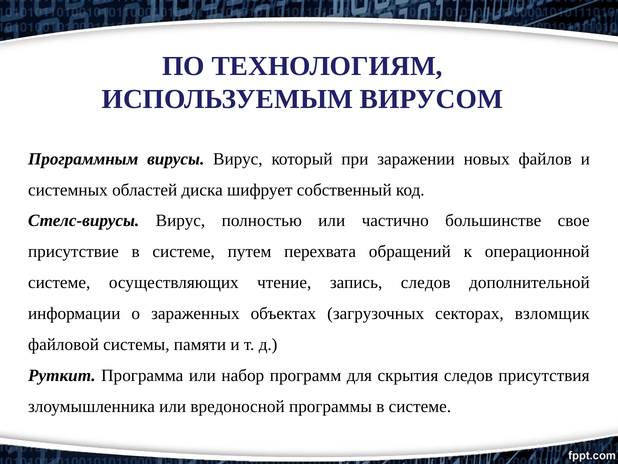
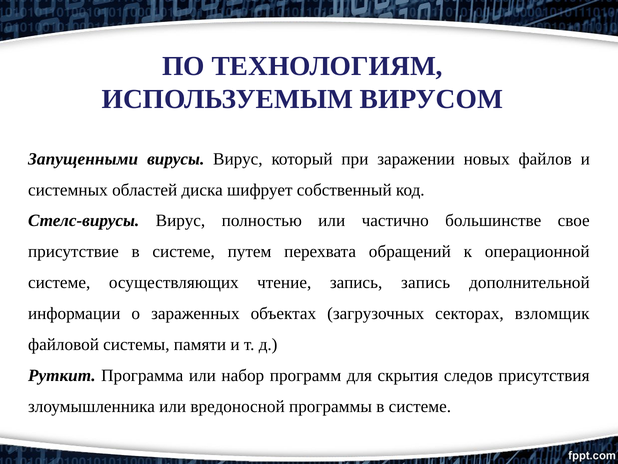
Программным: Программным -> Запущенными
запись следов: следов -> запись
